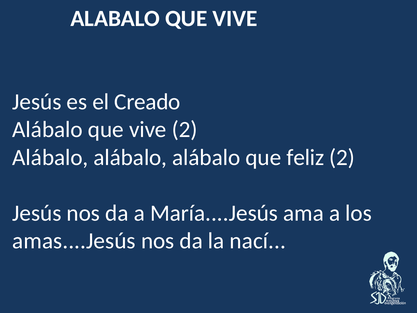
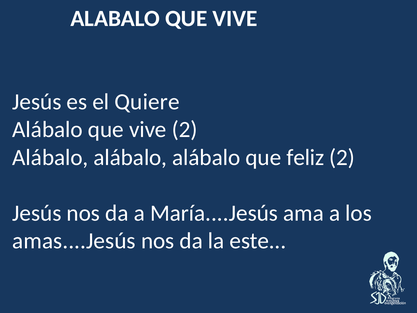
Creado: Creado -> Quiere
nací: nací -> este
